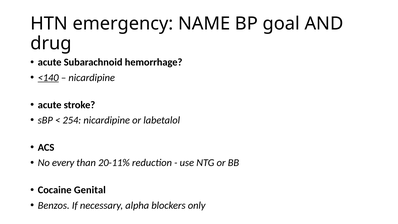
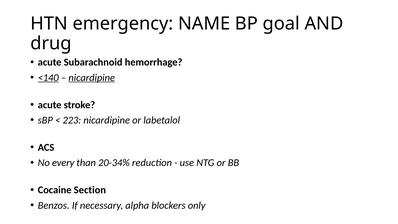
nicardipine at (92, 78) underline: none -> present
254: 254 -> 223
20-11%: 20-11% -> 20-34%
Genital: Genital -> Section
